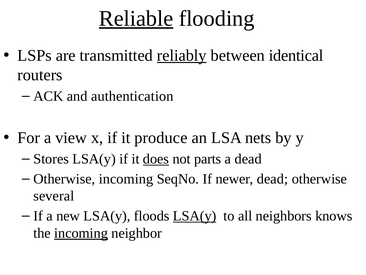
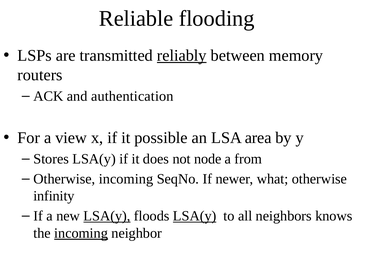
Reliable underline: present -> none
identical: identical -> memory
produce: produce -> possible
nets: nets -> area
does underline: present -> none
parts: parts -> node
a dead: dead -> from
newer dead: dead -> what
several: several -> infinity
LSA(y at (107, 216) underline: none -> present
